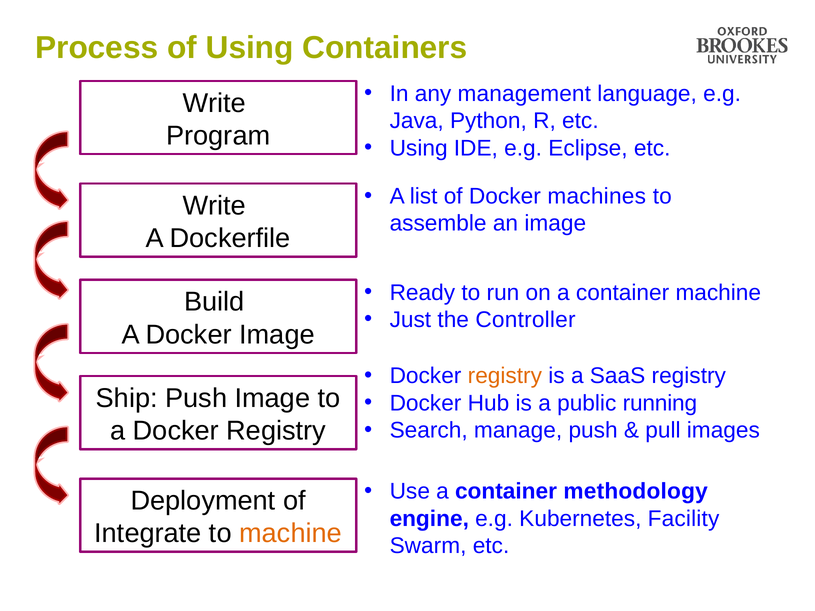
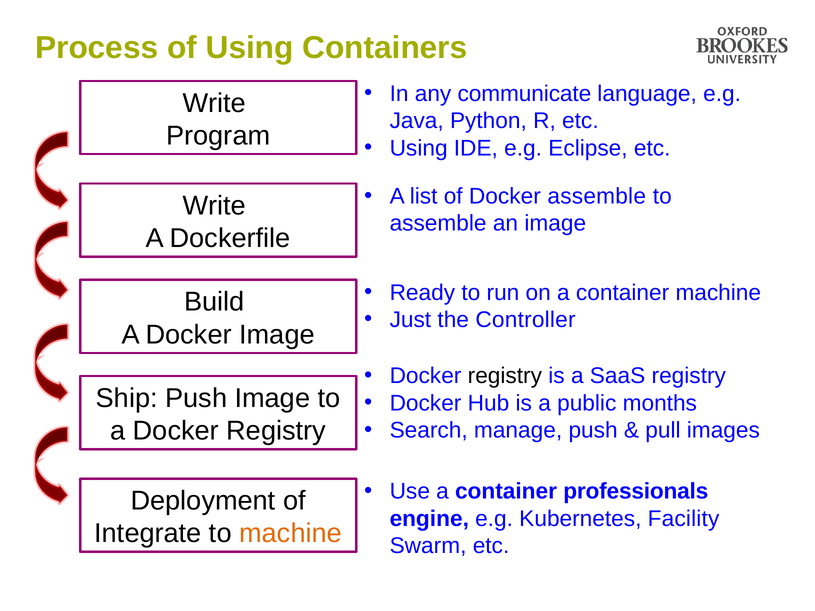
management: management -> communicate
Docker machines: machines -> assemble
registry at (505, 376) colour: orange -> black
running: running -> months
methodology: methodology -> professionals
